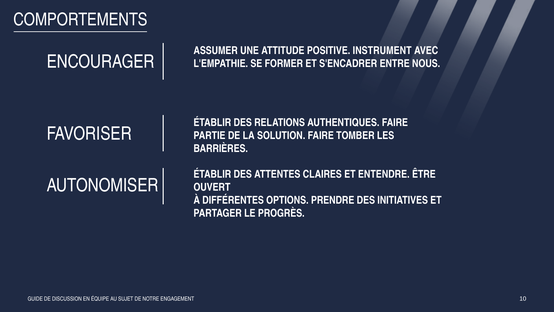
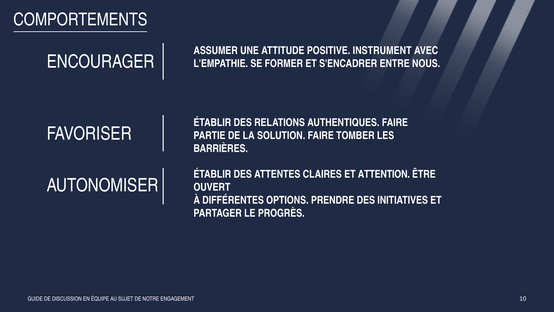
ENTENDRE: ENTENDRE -> ATTENTION
